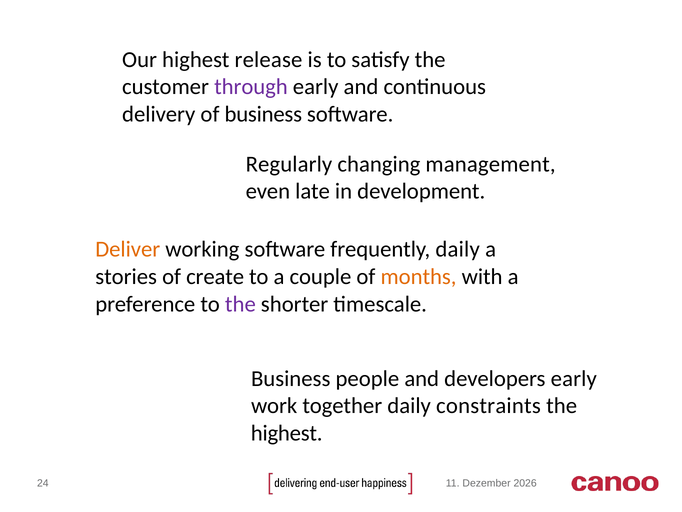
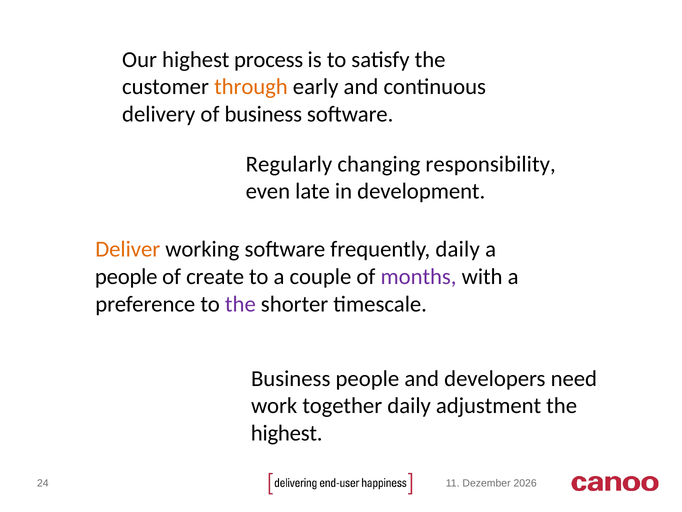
release: release -> process
through colour: purple -> orange
management: management -> responsibility
stories at (126, 277): stories -> people
months colour: orange -> purple
developers early: early -> need
constraints: constraints -> adjustment
